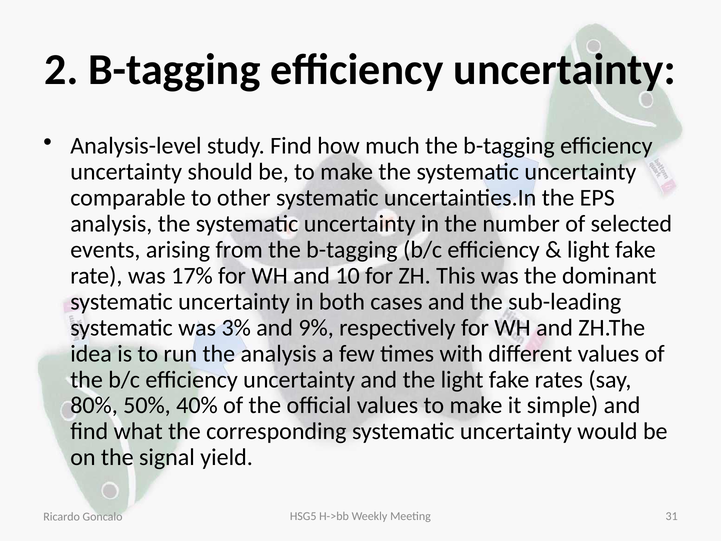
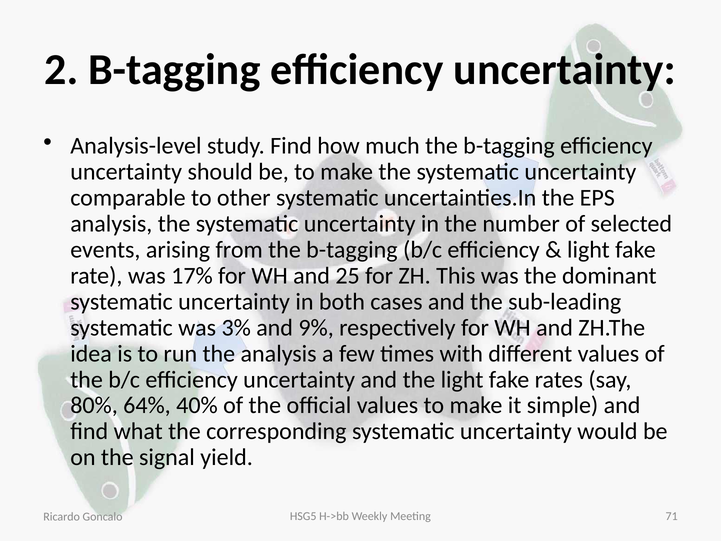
10: 10 -> 25
50%: 50% -> 64%
31: 31 -> 71
